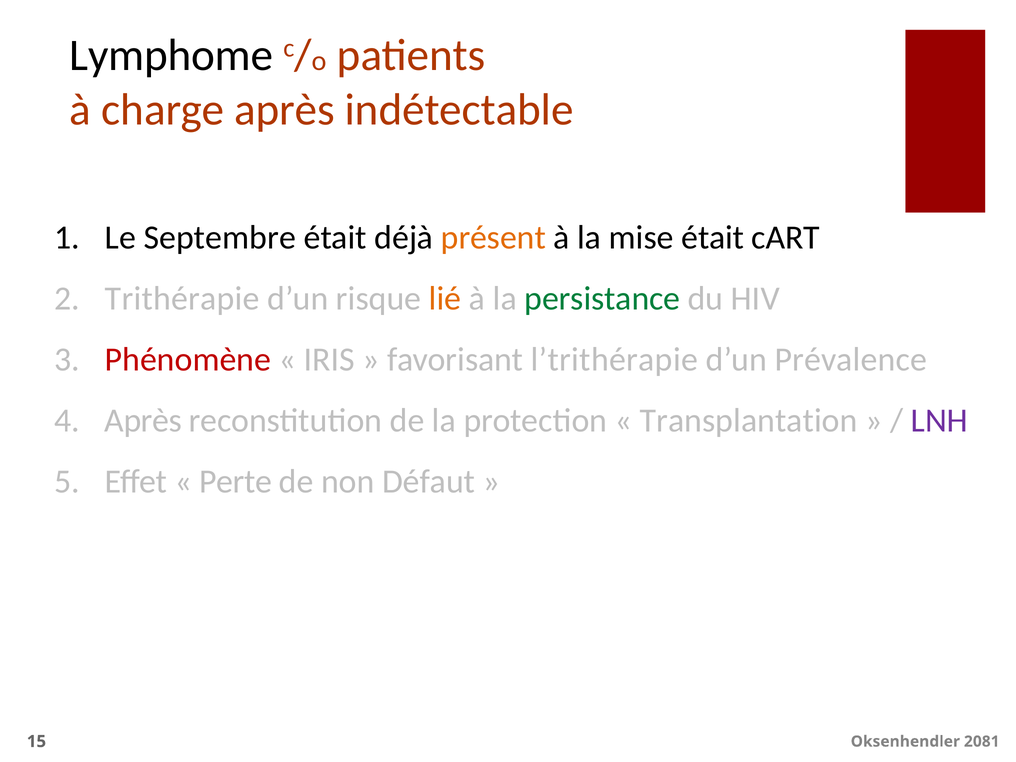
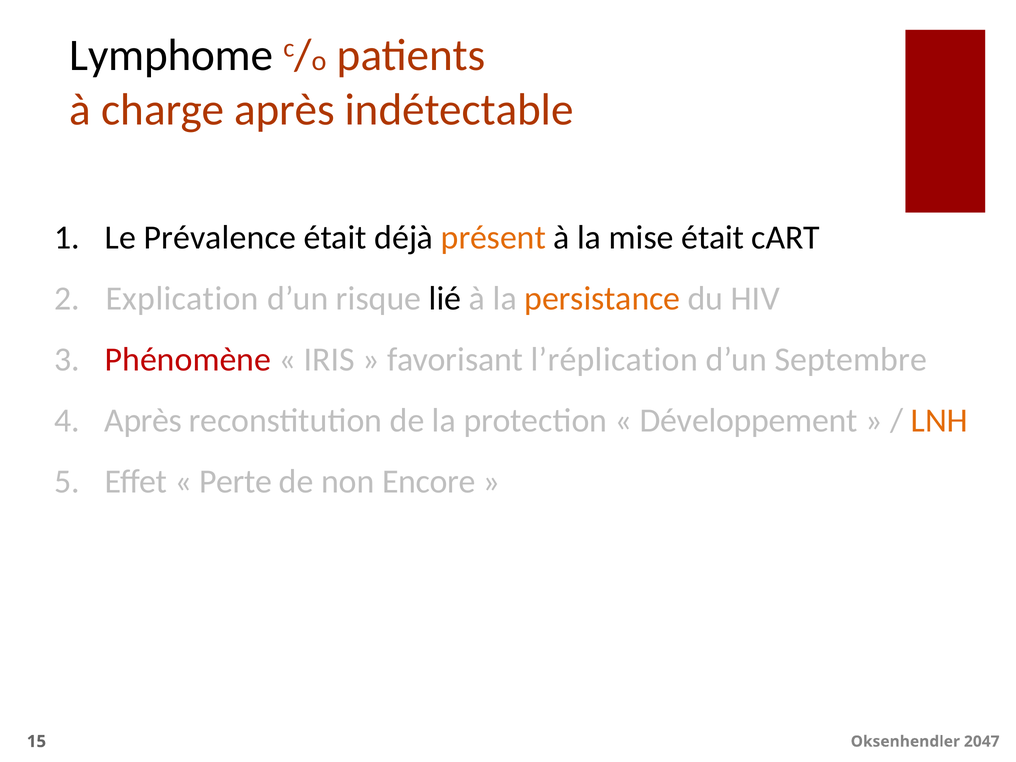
Septembre: Septembre -> Prévalence
Trithérapie: Trithérapie -> Explication
lié colour: orange -> black
persistance colour: green -> orange
l’trithérapie: l’trithérapie -> l’réplication
Prévalence: Prévalence -> Septembre
Transplantation: Transplantation -> Développement
LNH colour: purple -> orange
Défaut: Défaut -> Encore
2081: 2081 -> 2047
